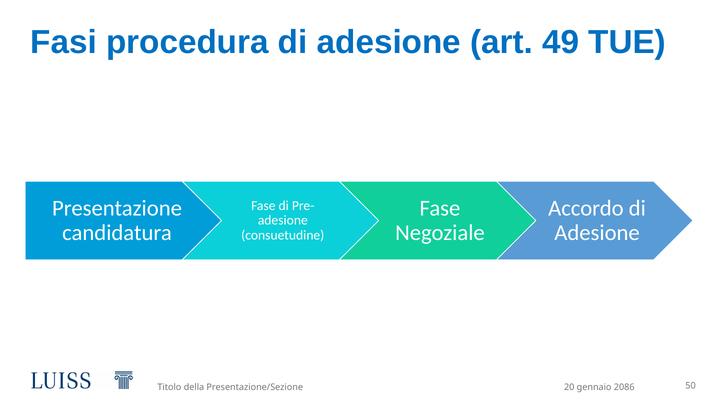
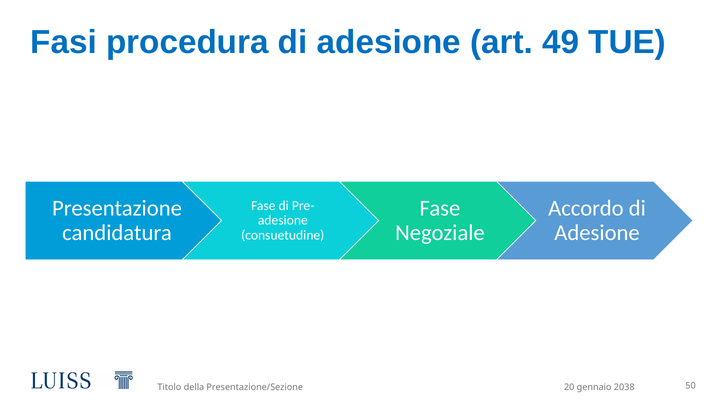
2086: 2086 -> 2038
